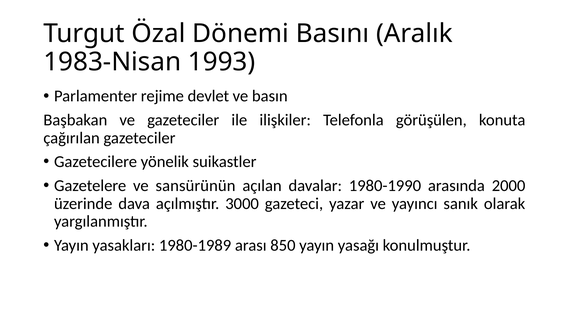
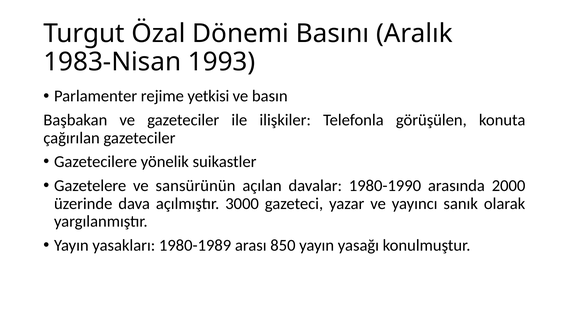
devlet: devlet -> yetkisi
